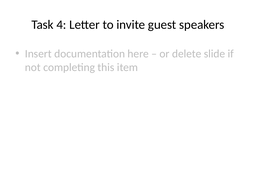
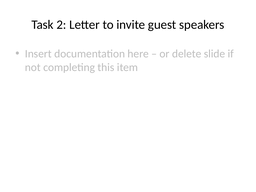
4: 4 -> 2
